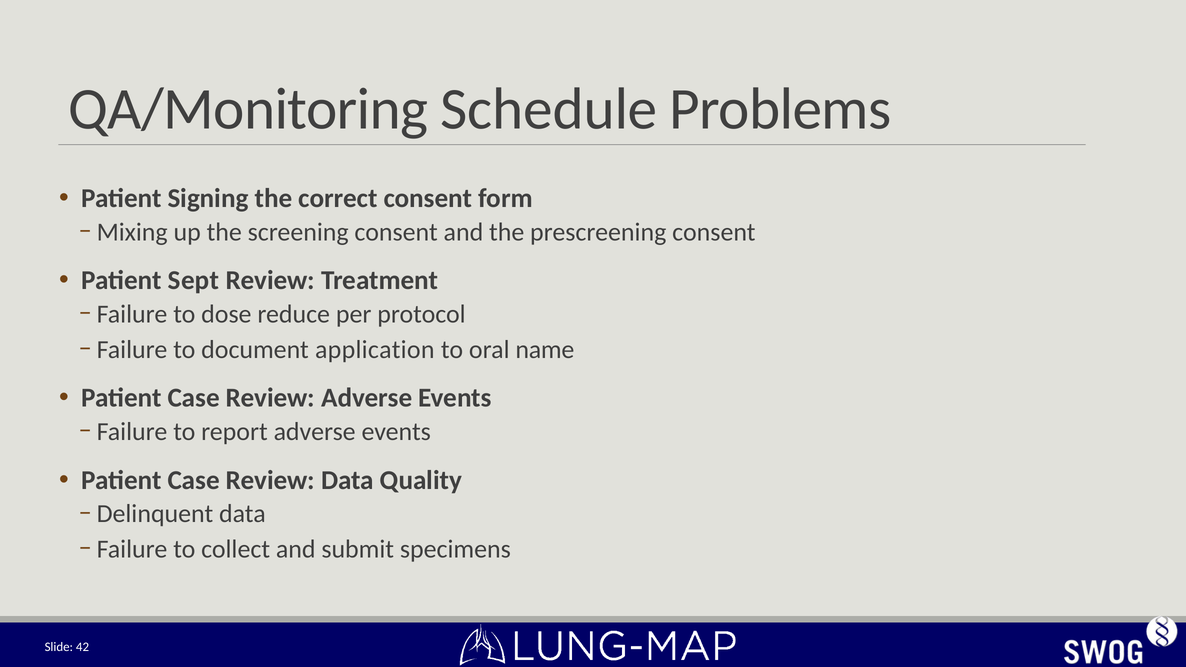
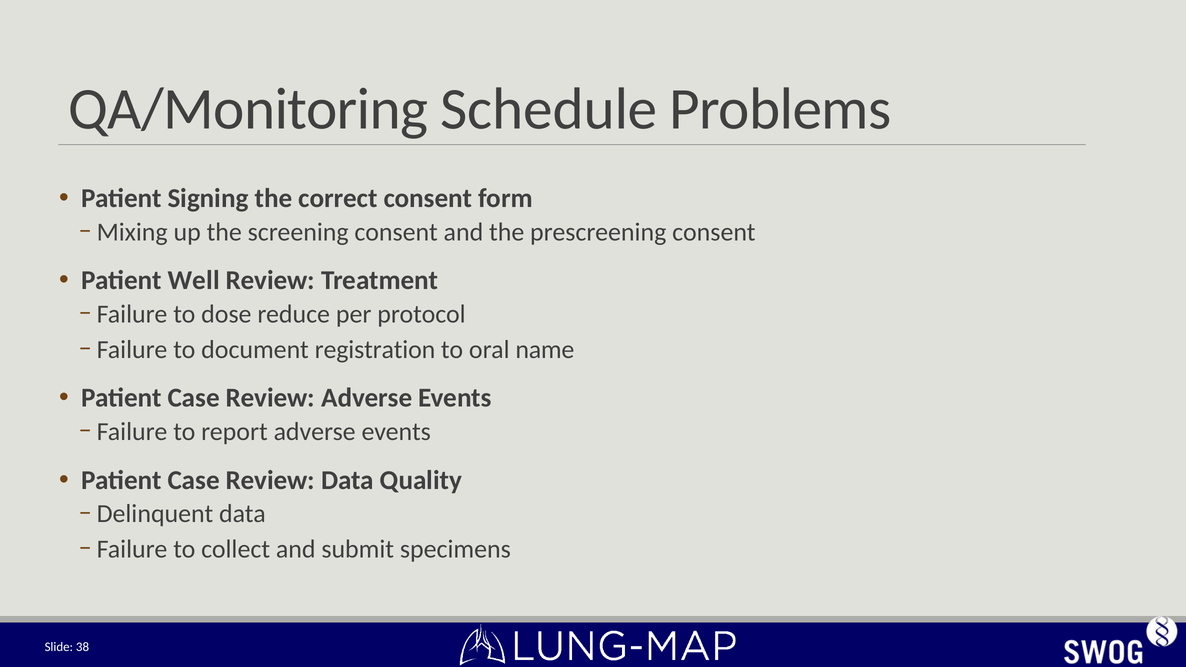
Sept: Sept -> Well
application: application -> registration
42: 42 -> 38
